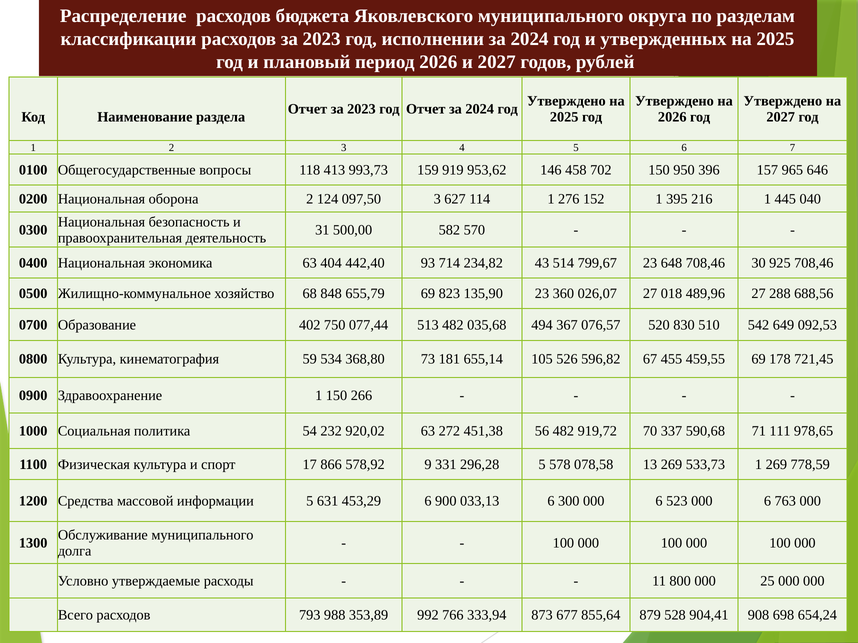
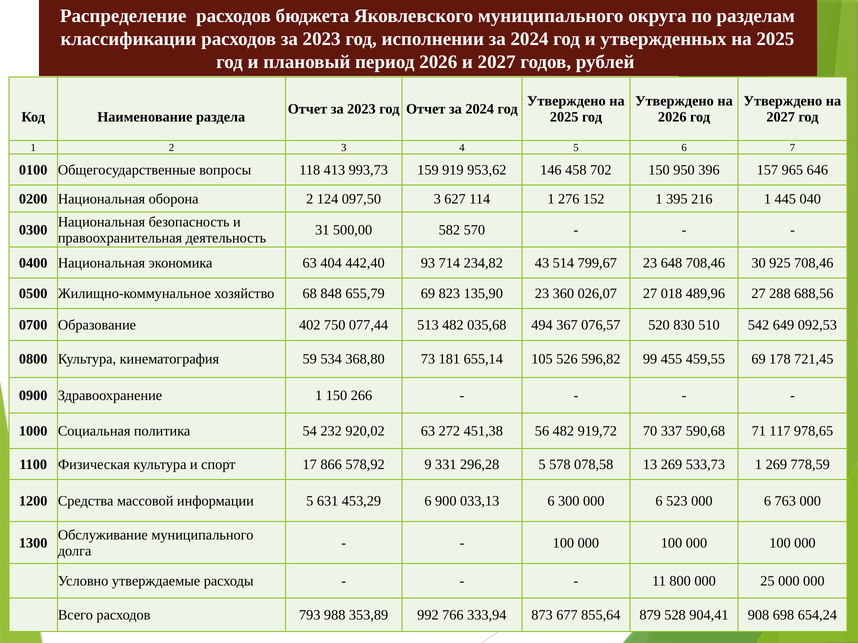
67: 67 -> 99
111: 111 -> 117
